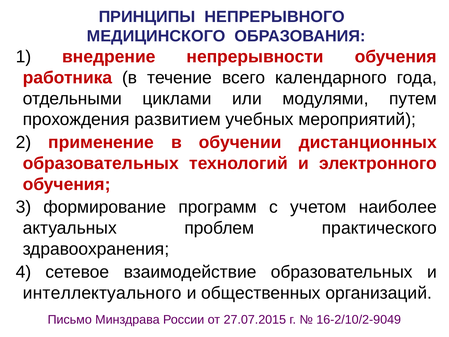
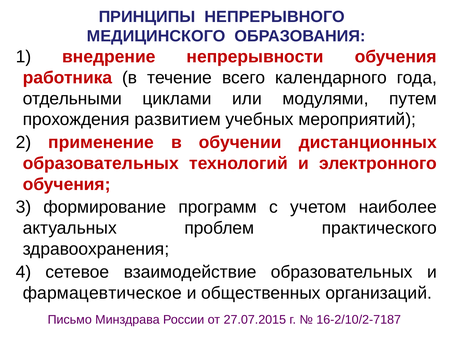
интеллектуального: интеллектуального -> фармацевтическое
16-2/10/2-9049: 16-2/10/2-9049 -> 16-2/10/2-7187
